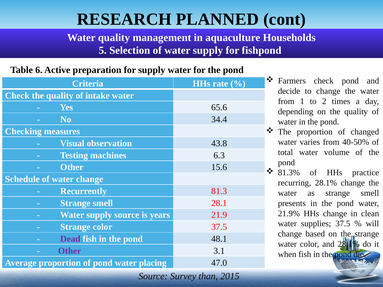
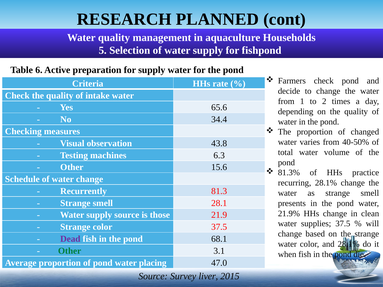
years: years -> those
48.1: 48.1 -> 68.1
Other at (70, 251) colour: purple -> green
than: than -> liver
